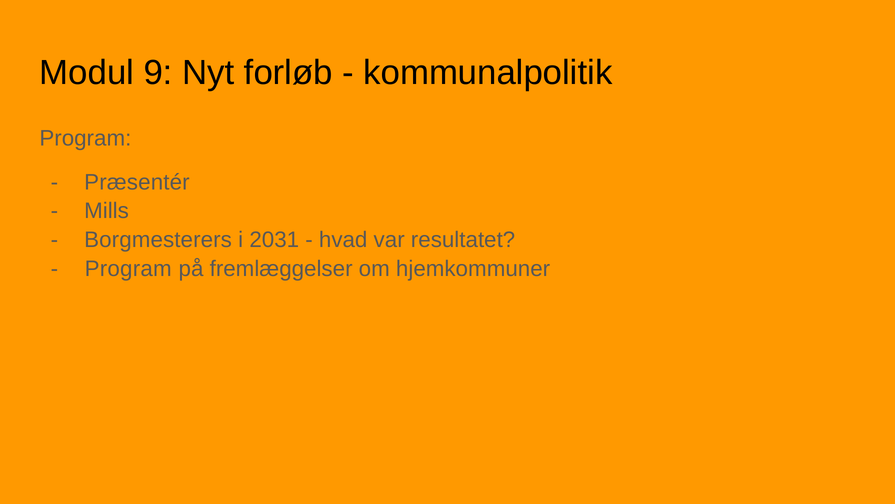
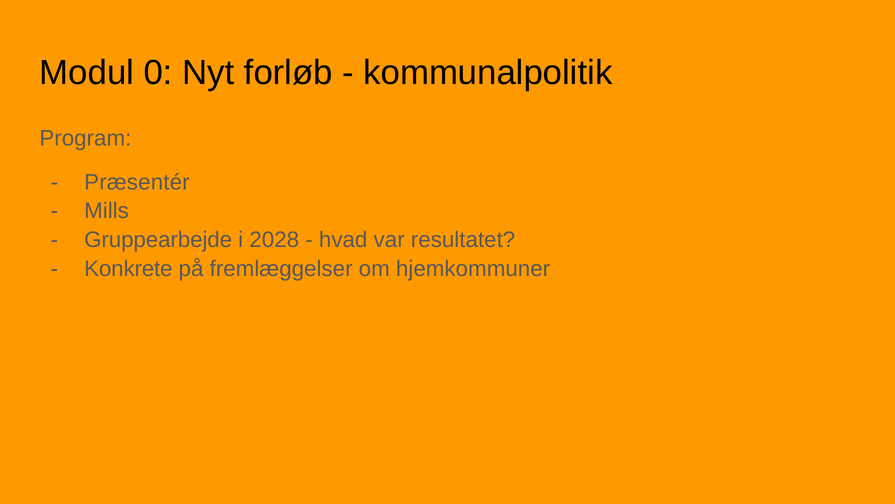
9: 9 -> 0
Borgmesterers: Borgmesterers -> Gruppearbejde
2031: 2031 -> 2028
Program at (128, 268): Program -> Konkrete
